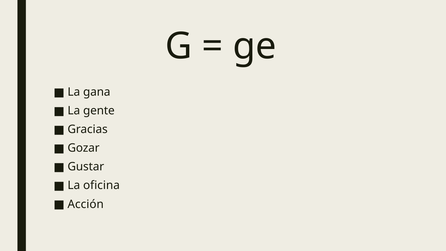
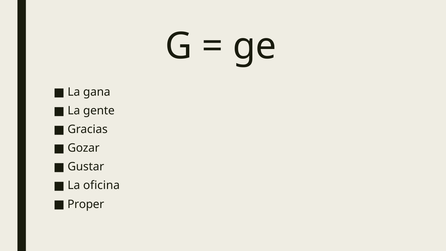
Acción: Acción -> Proper
